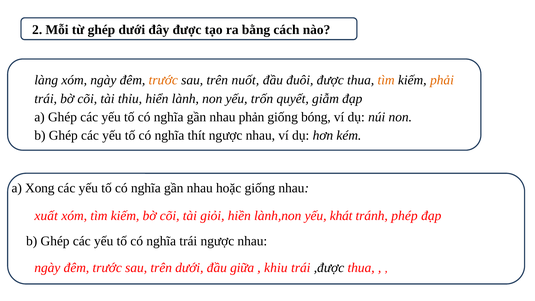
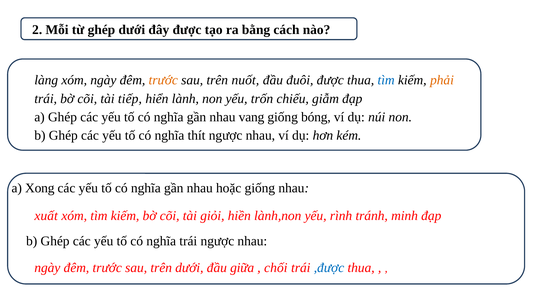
tìm at (386, 80) colour: orange -> blue
thỉu: thỉu -> tiếp
quyết: quyết -> chiếu
phản: phản -> vang
khát: khát -> rình
phép: phép -> minh
khiu: khiu -> chối
,được colour: black -> blue
